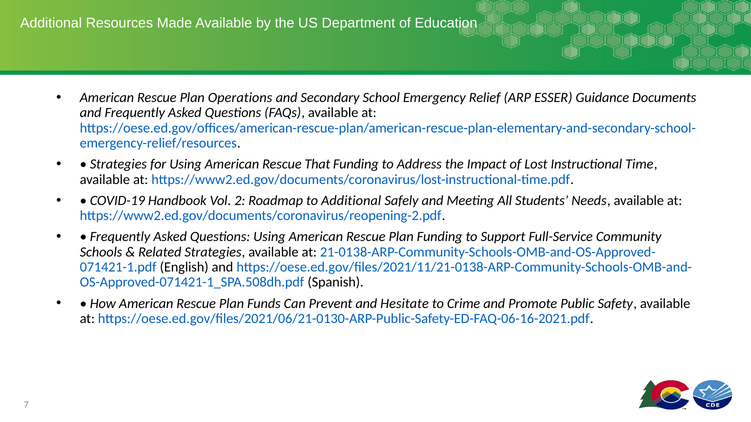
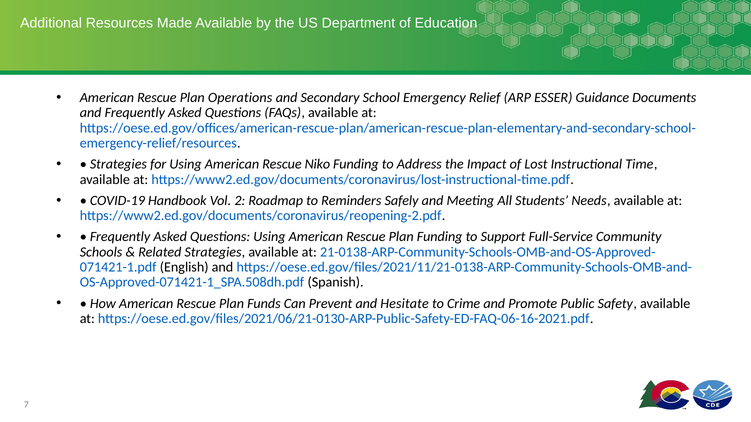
That: That -> Niko
to Additional: Additional -> Reminders
